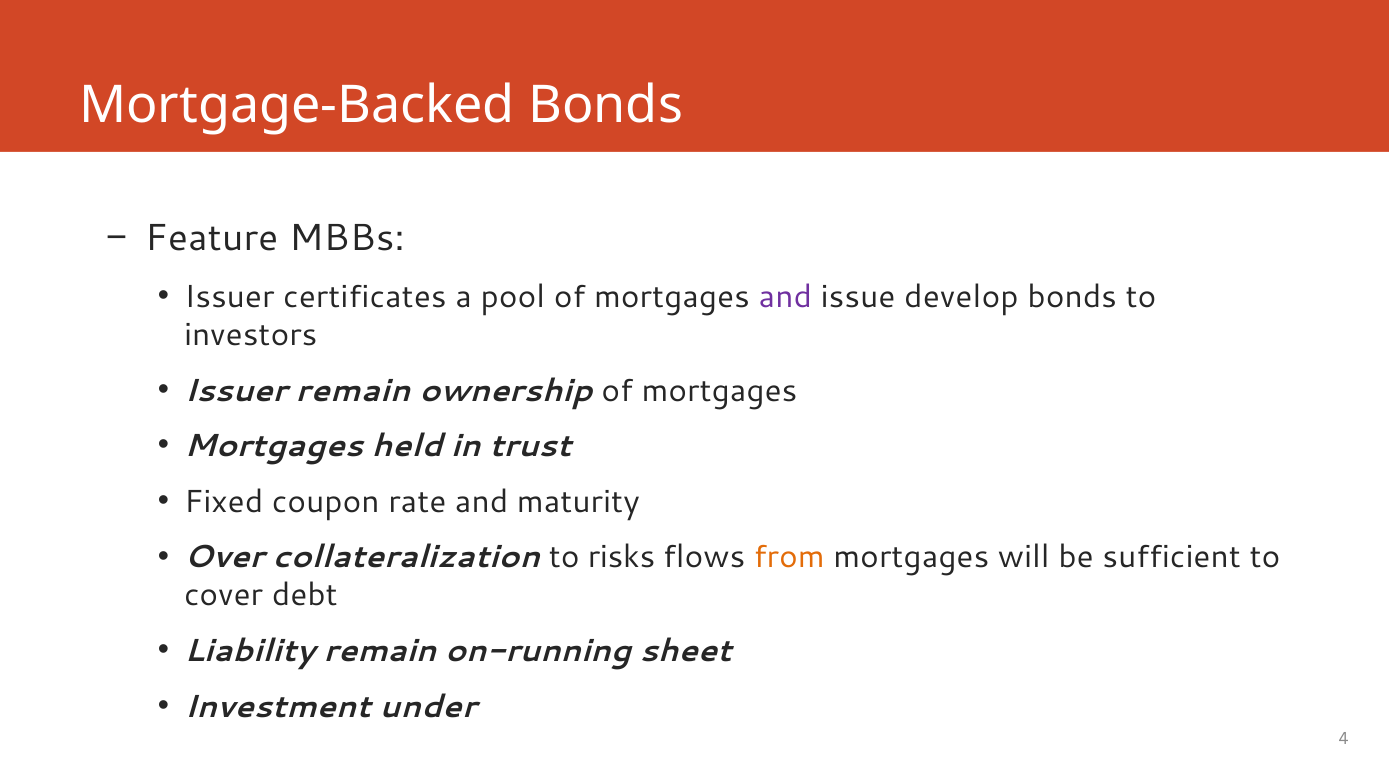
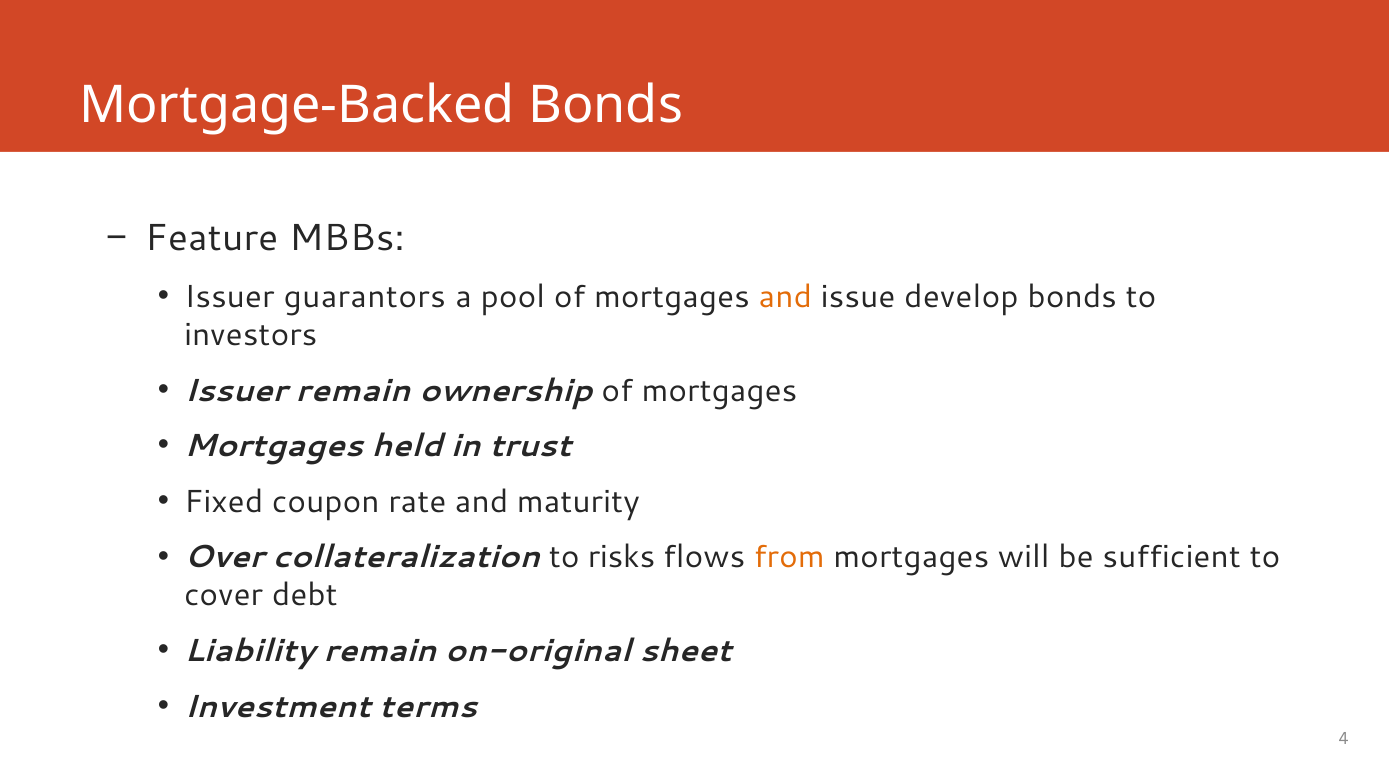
certificates: certificates -> guarantors
and at (785, 297) colour: purple -> orange
on-running: on-running -> on-original
under: under -> terms
